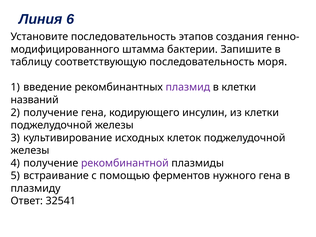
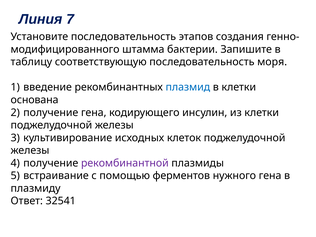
6: 6 -> 7
плазмид colour: purple -> blue
названий: названий -> основана
